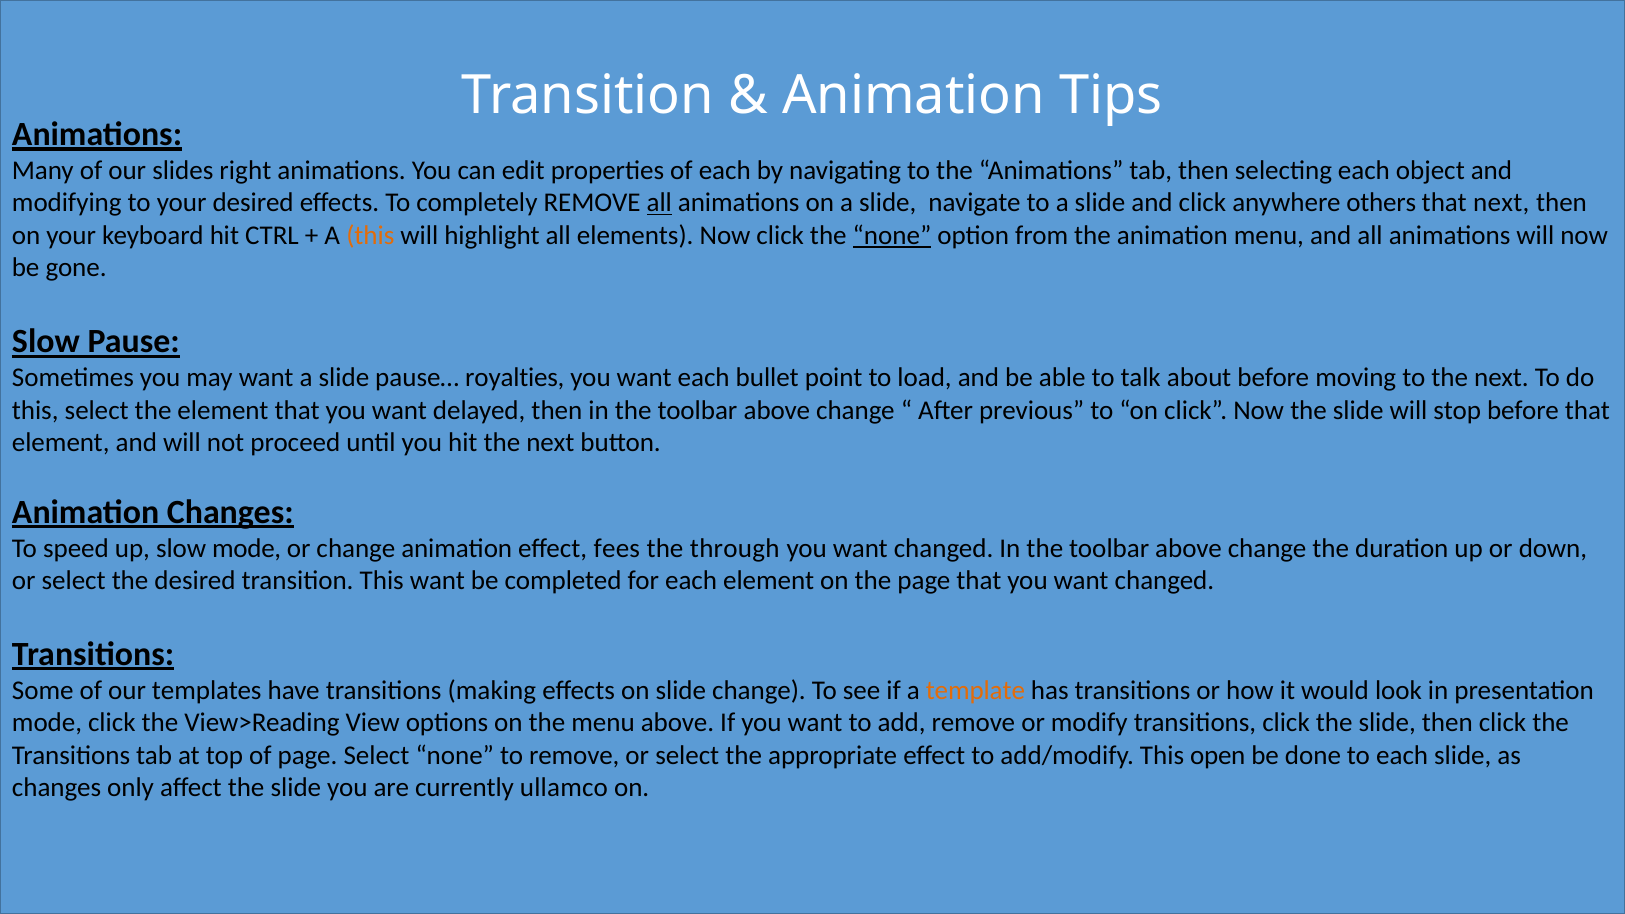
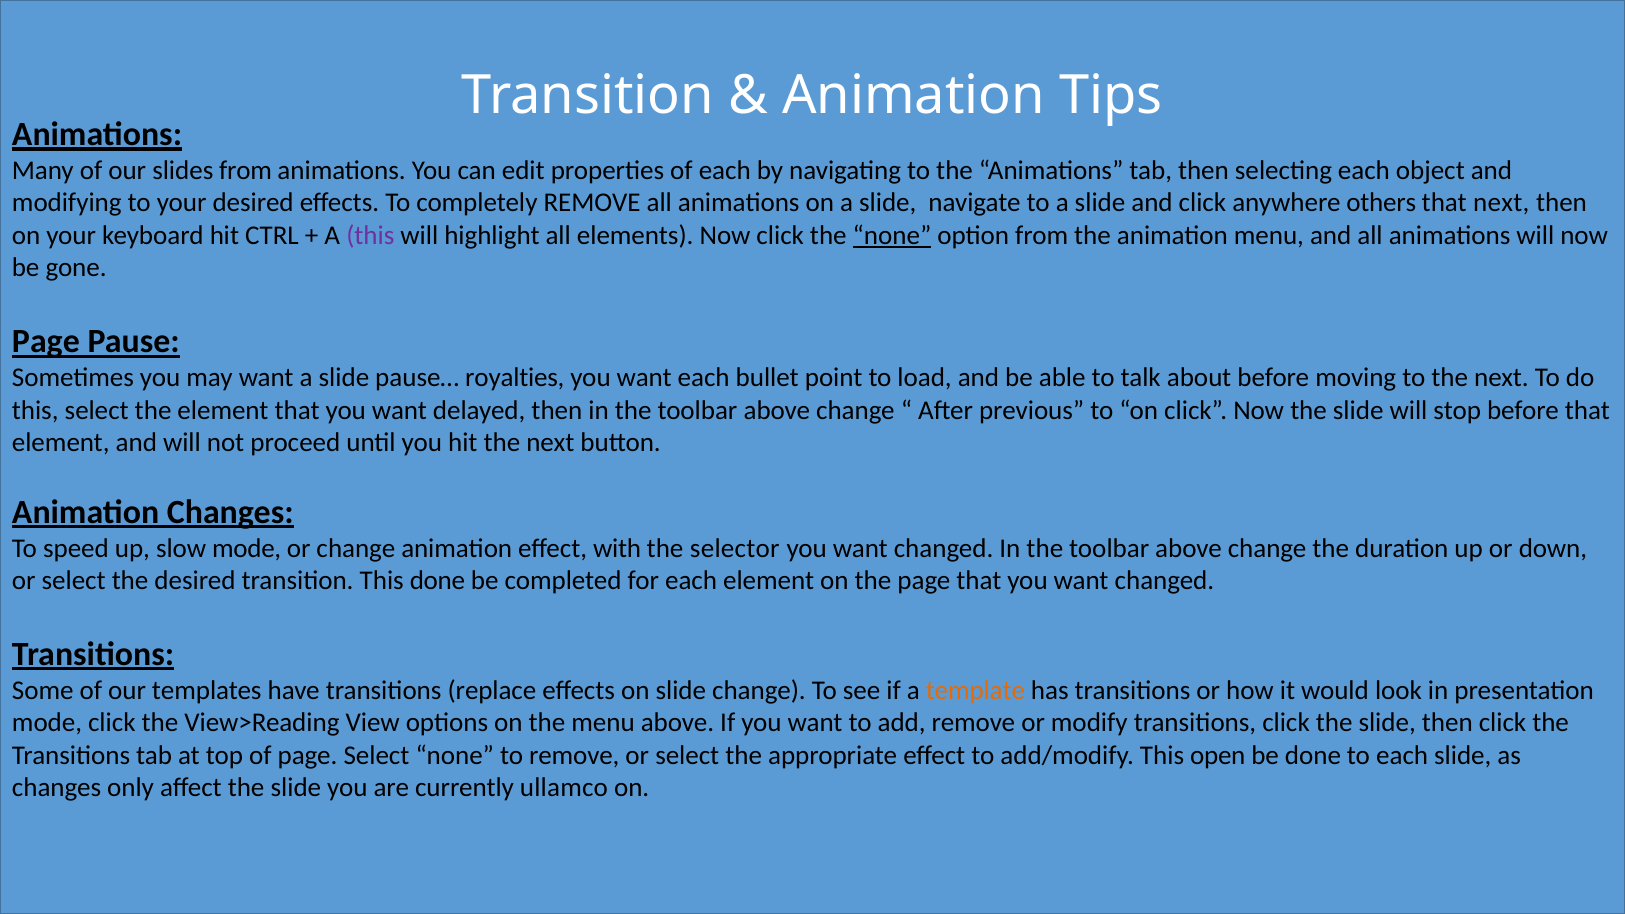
slides right: right -> from
all at (659, 203) underline: present -> none
this at (370, 235) colour: orange -> purple
Slow at (46, 342): Slow -> Page
fees: fees -> with
through: through -> selector
This want: want -> done
making: making -> replace
